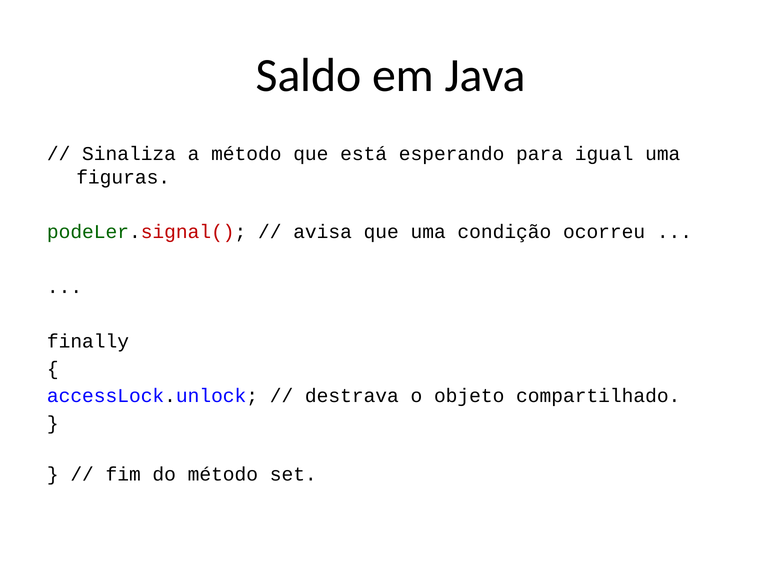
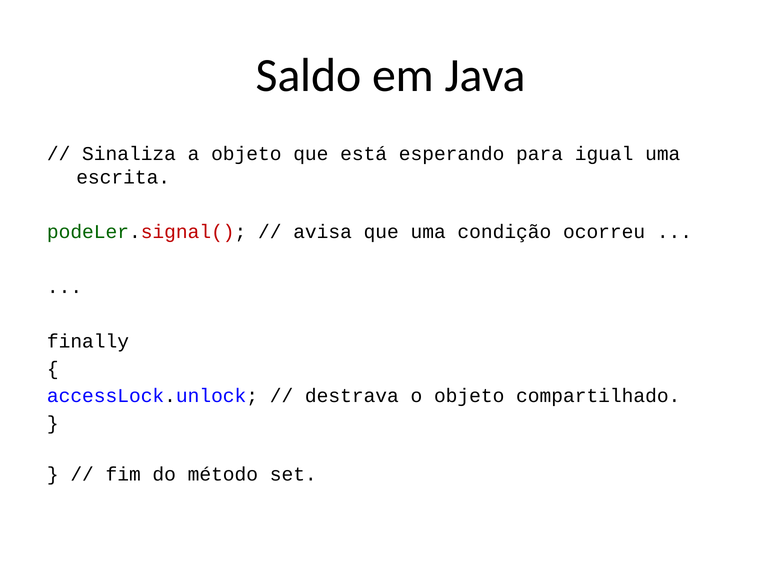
a método: método -> objeto
figuras: figuras -> escrita
